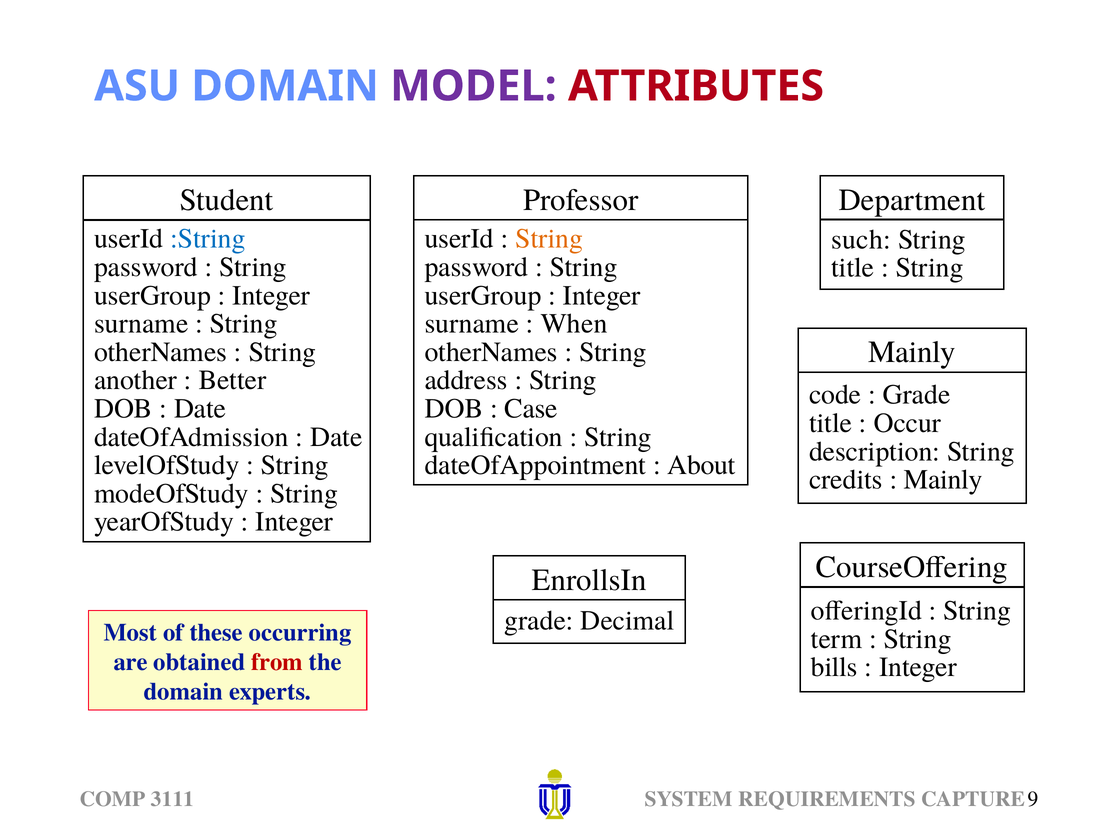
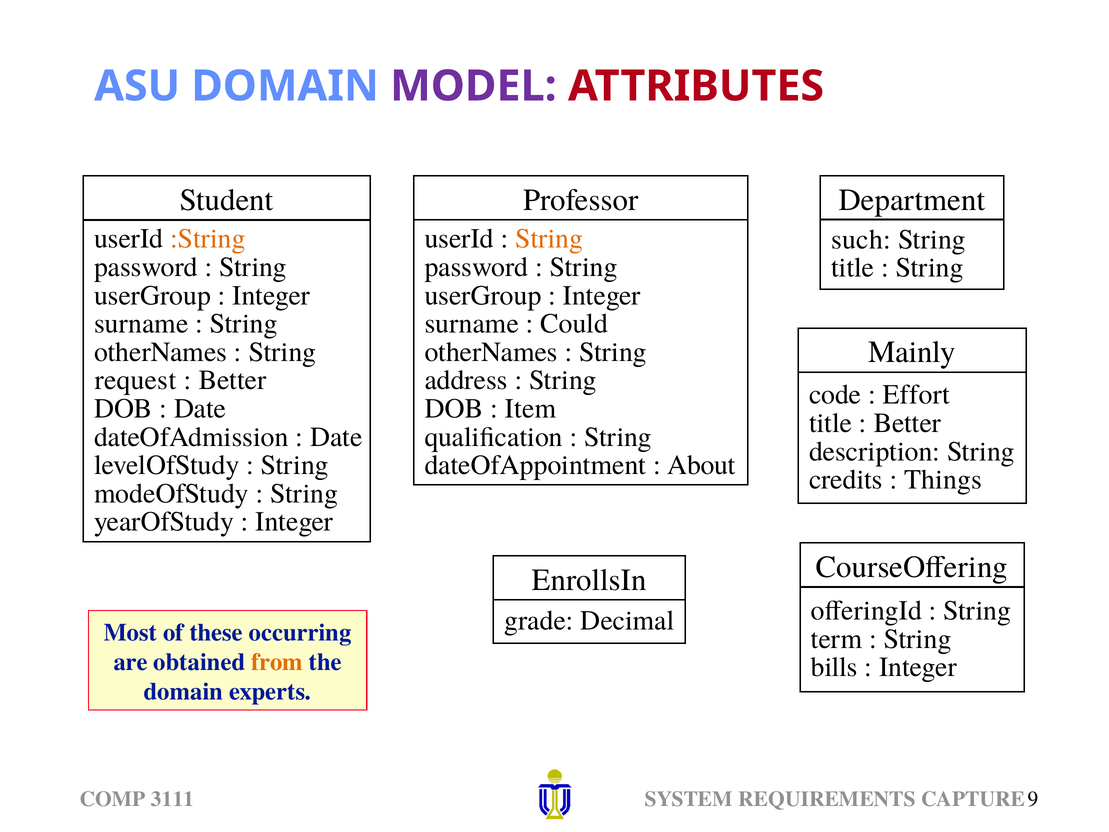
:String colour: blue -> orange
When: When -> Could
another: another -> request
Grade at (916, 395): Grade -> Effort
Case: Case -> Item
Occur at (907, 423): Occur -> Better
Mainly at (943, 480): Mainly -> Things
from colour: red -> orange
